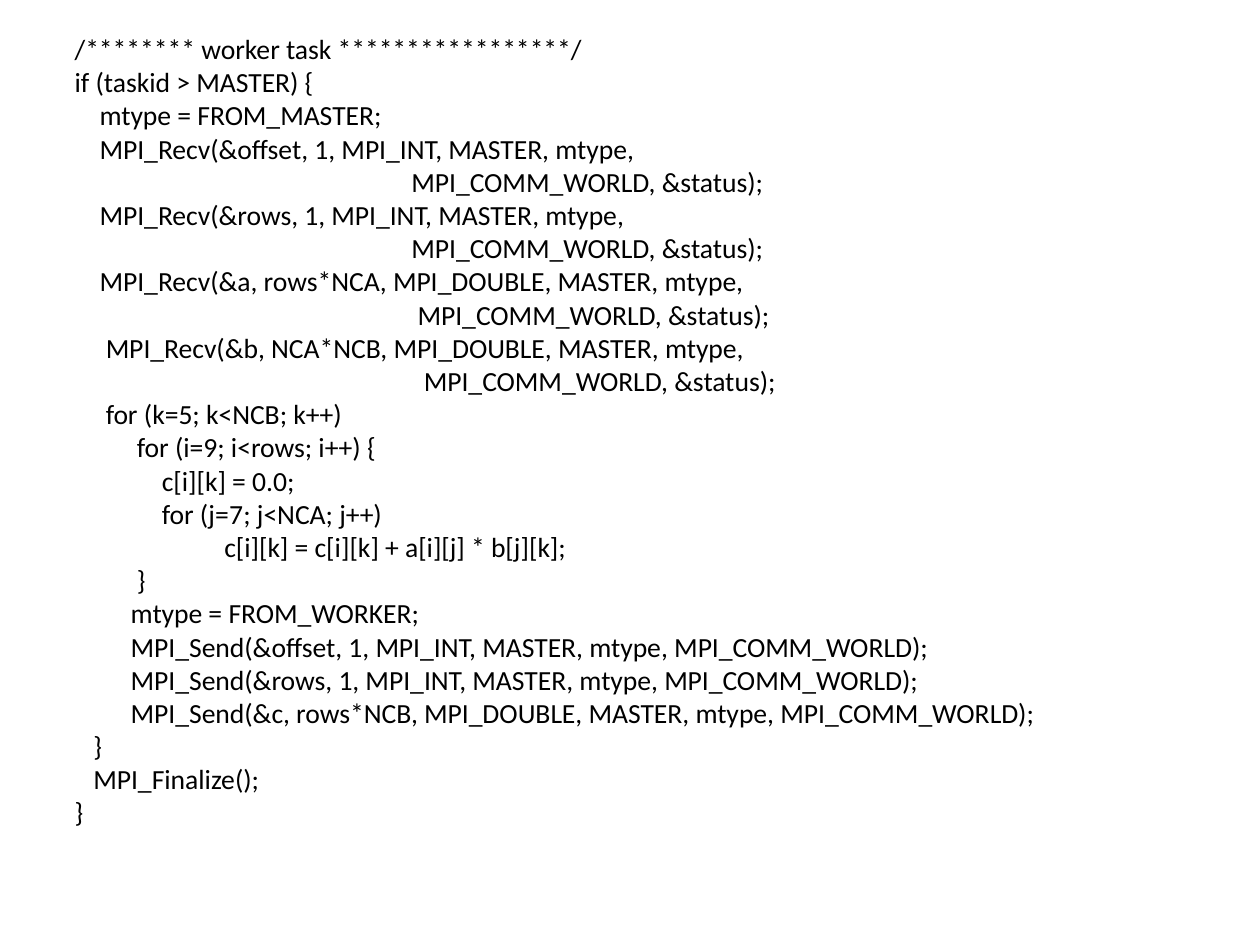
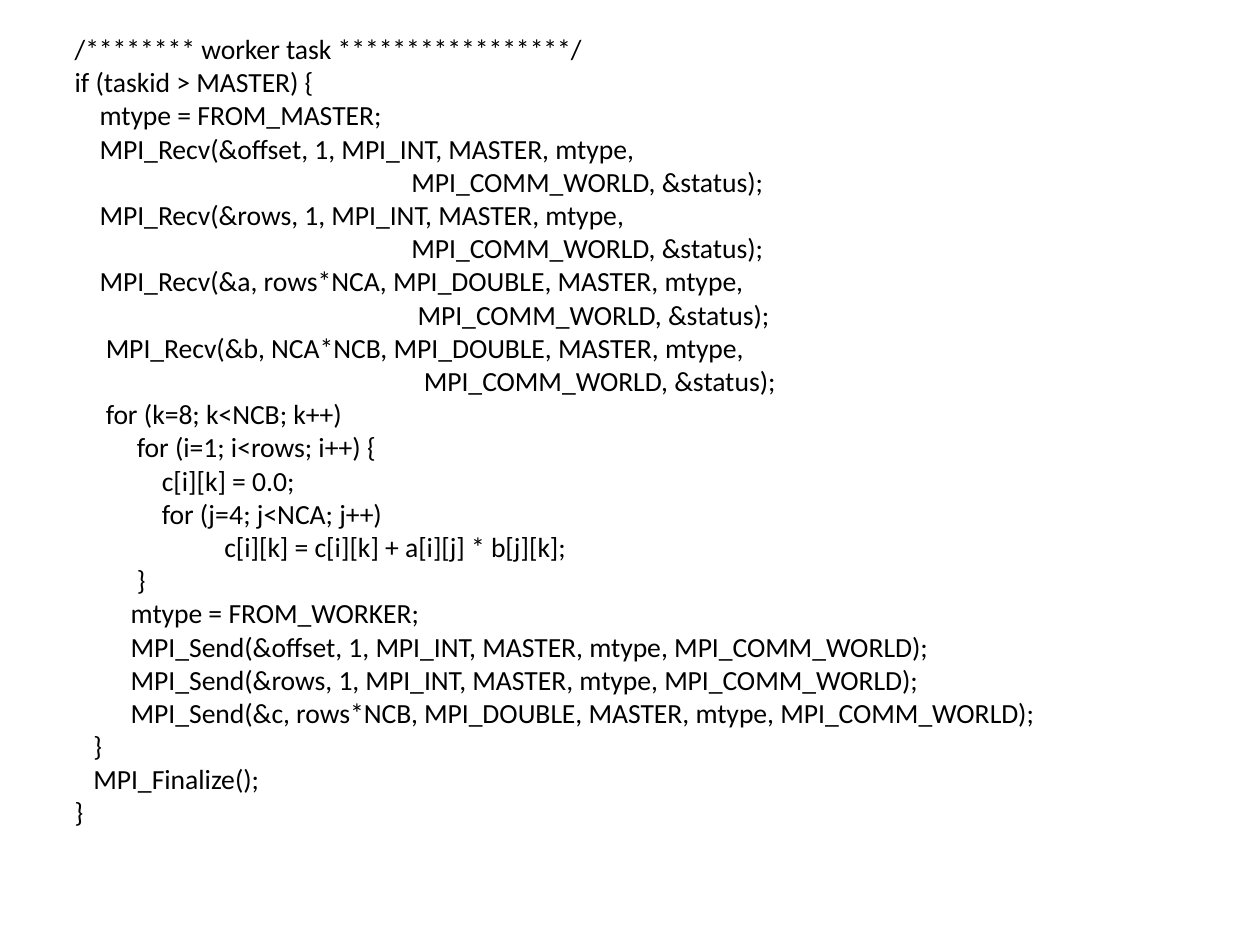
k=5: k=5 -> k=8
i=9: i=9 -> i=1
j=7: j=7 -> j=4
